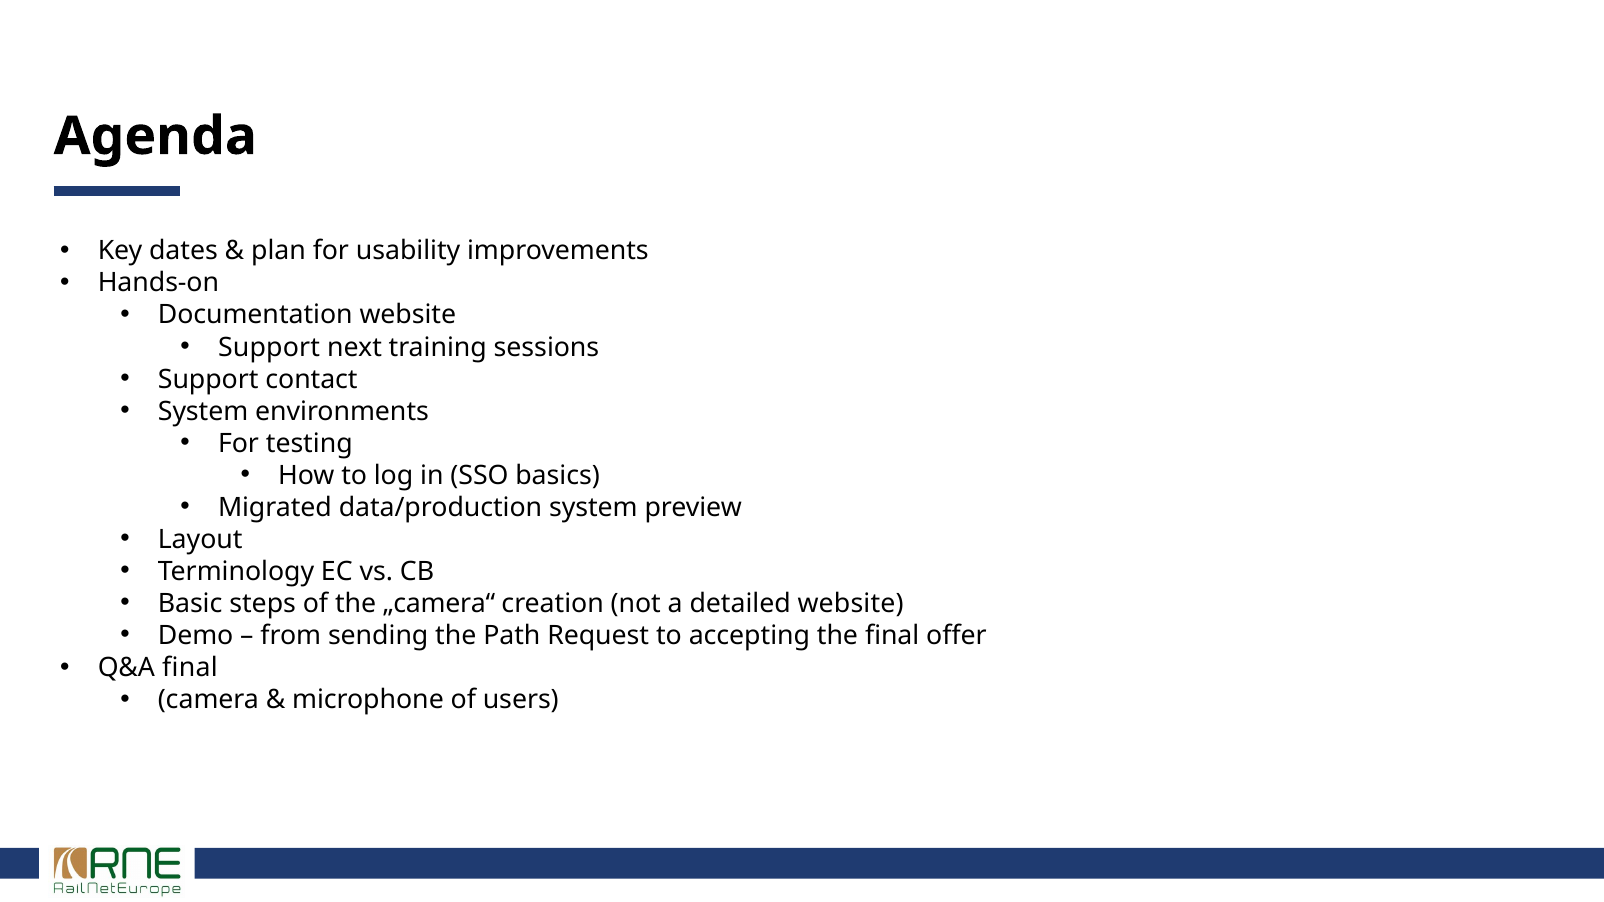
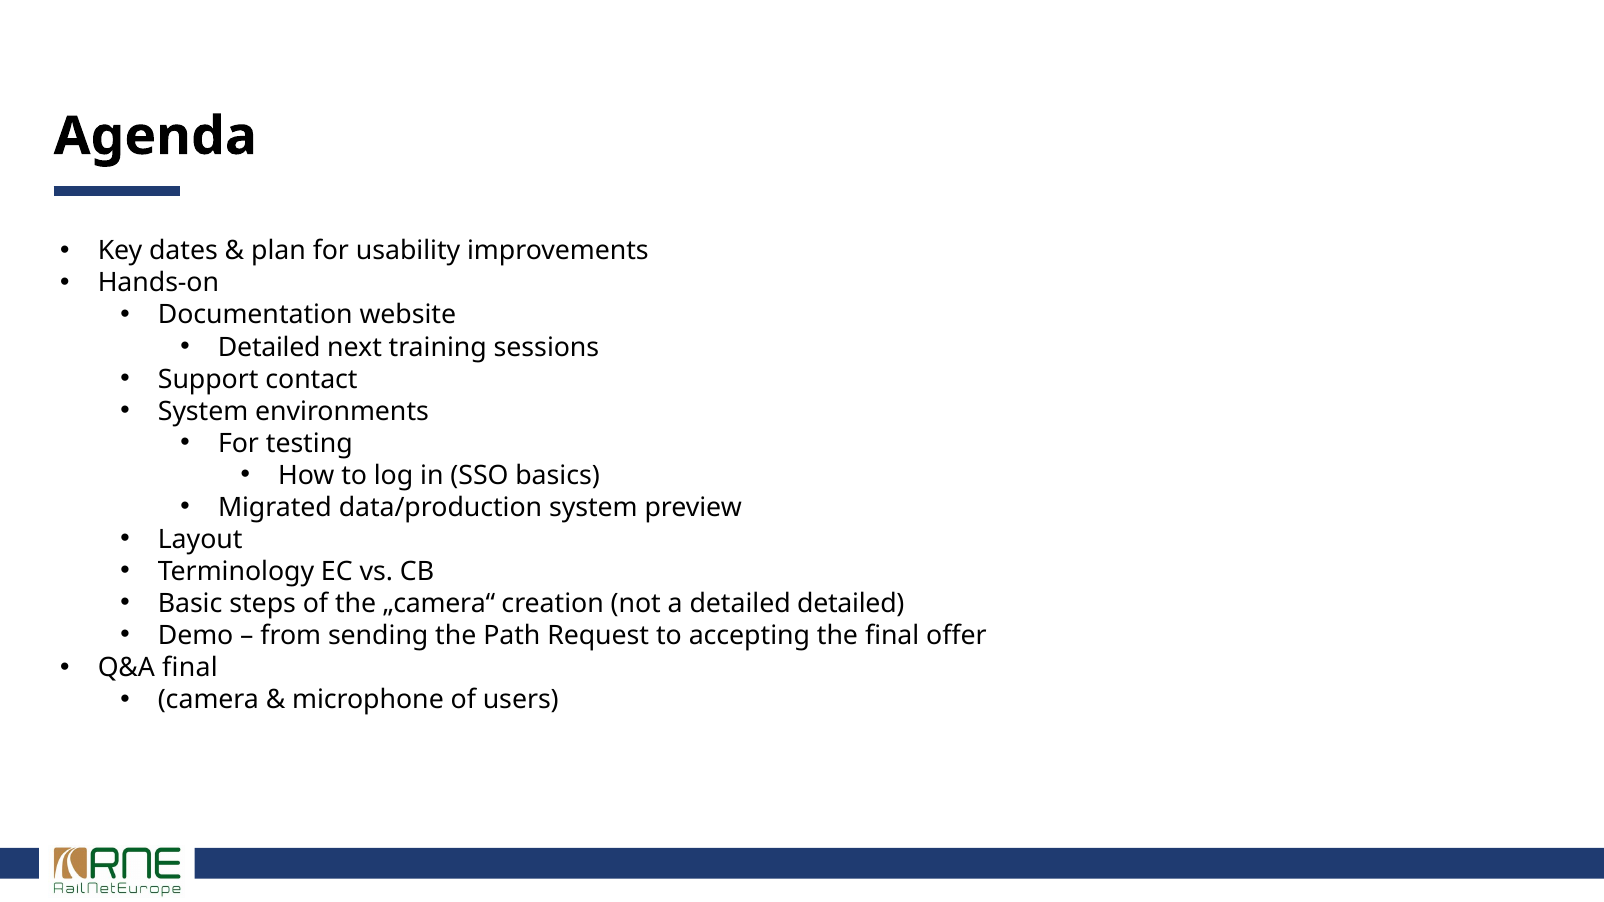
Support at (269, 347): Support -> Detailed
detailed website: website -> detailed
